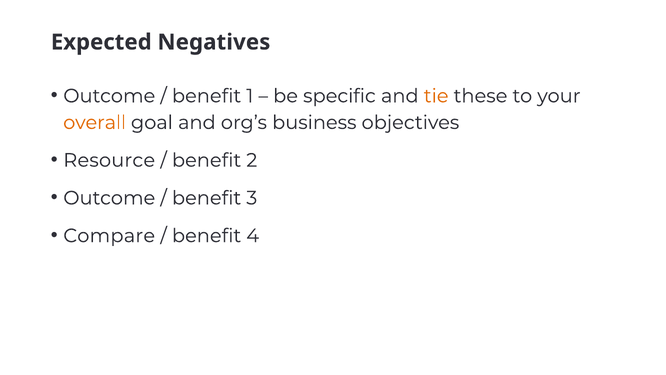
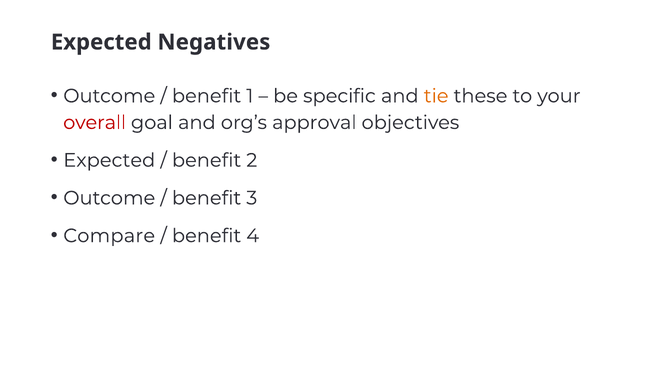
overall colour: orange -> red
business: business -> approval
Resource at (109, 160): Resource -> Expected
